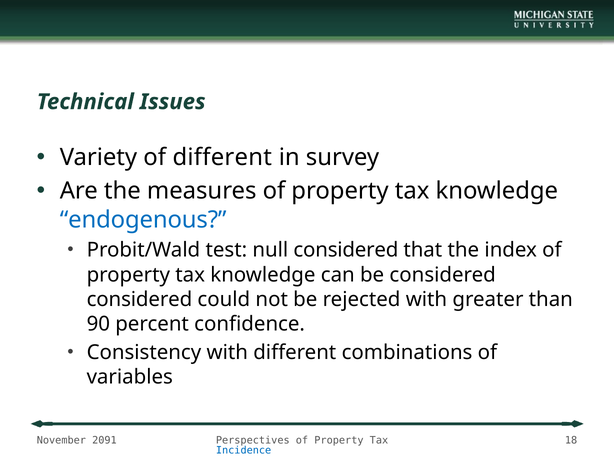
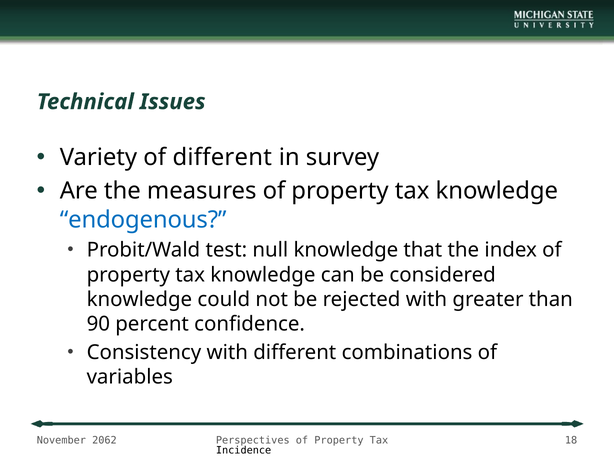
null considered: considered -> knowledge
considered at (139, 299): considered -> knowledge
2091: 2091 -> 2062
Incidence colour: blue -> black
